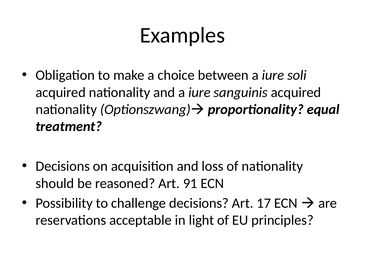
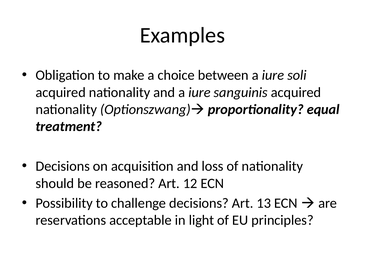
91: 91 -> 12
17: 17 -> 13
